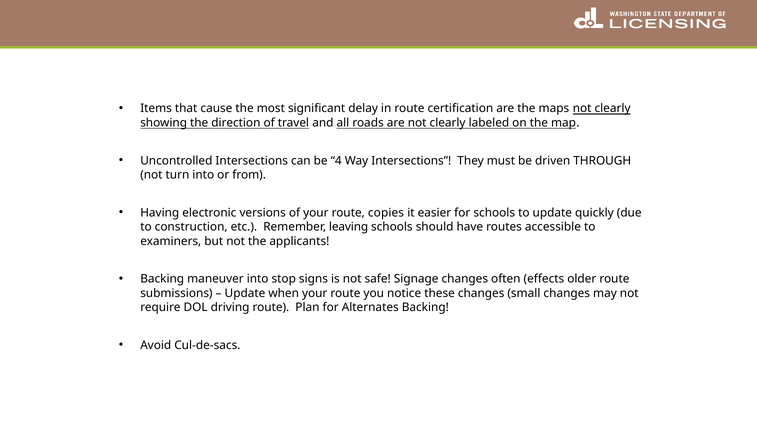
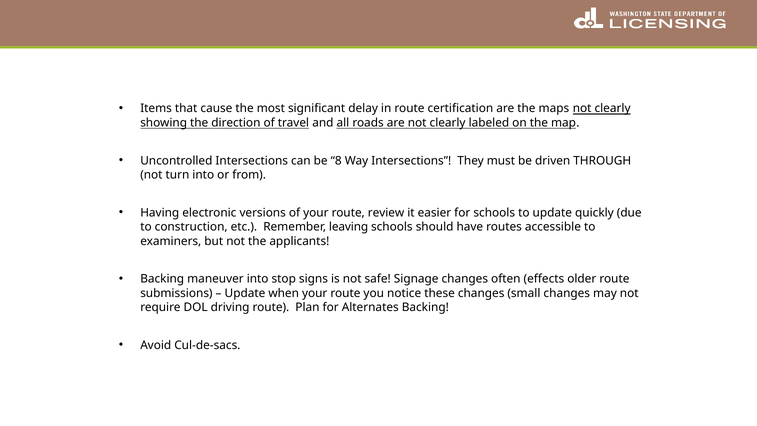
4: 4 -> 8
copies: copies -> review
